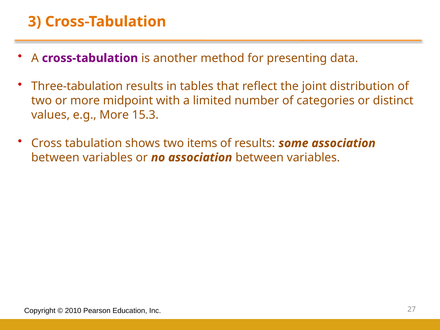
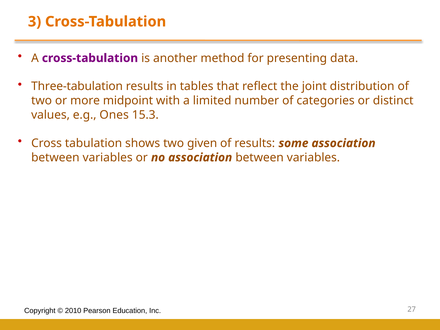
e.g More: More -> Ones
items: items -> given
